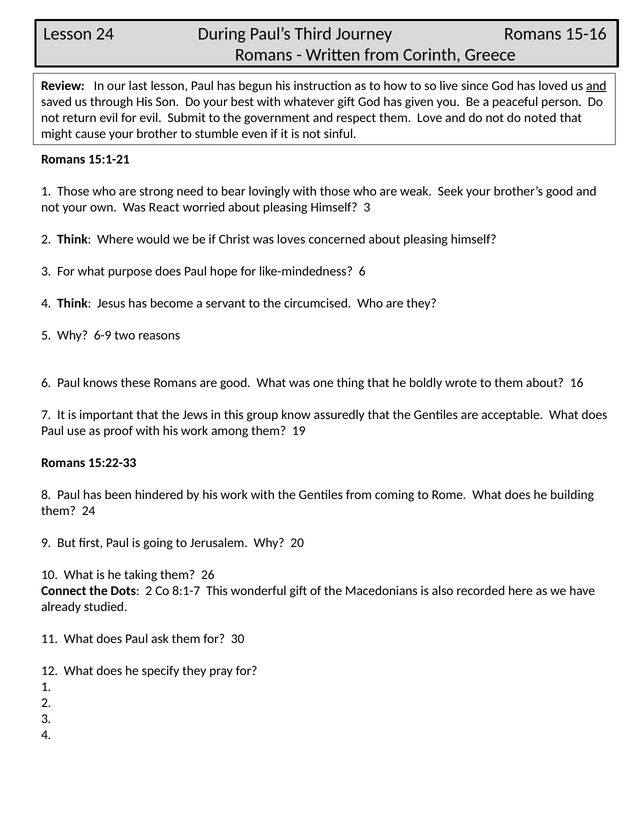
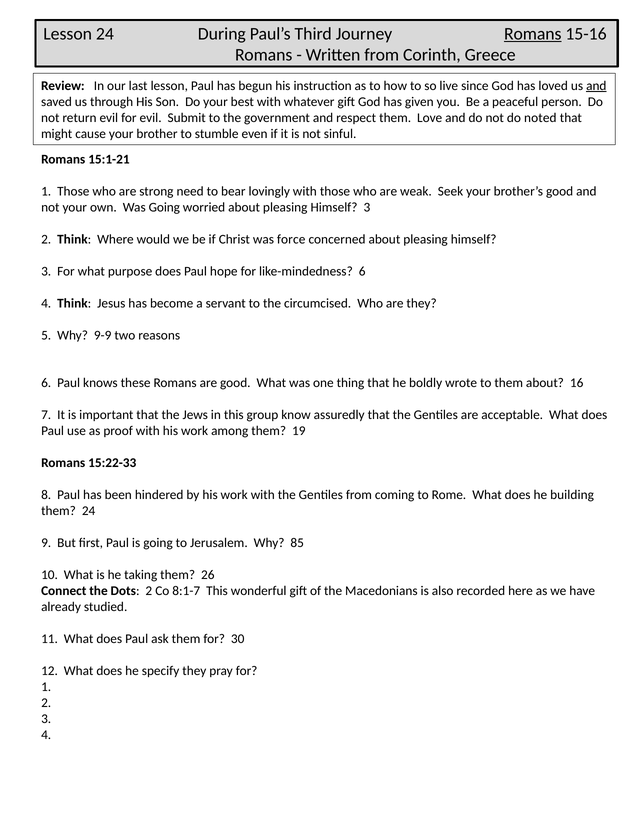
Romans at (533, 34) underline: none -> present
Was React: React -> Going
loves: loves -> force
6-9: 6-9 -> 9-9
20: 20 -> 85
